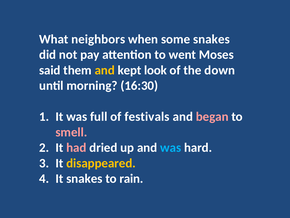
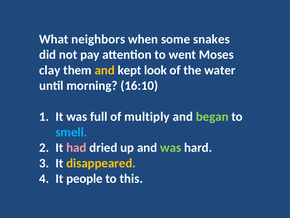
said: said -> clay
down: down -> water
16:30: 16:30 -> 16:10
festivals: festivals -> multiply
began colour: pink -> light green
smell colour: pink -> light blue
was at (171, 147) colour: light blue -> light green
It snakes: snakes -> people
rain: rain -> this
